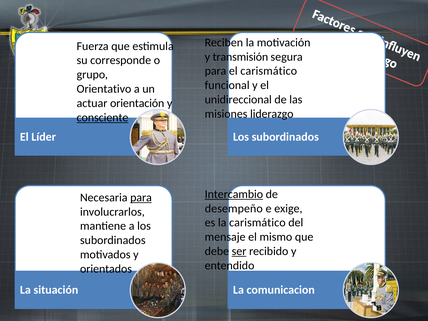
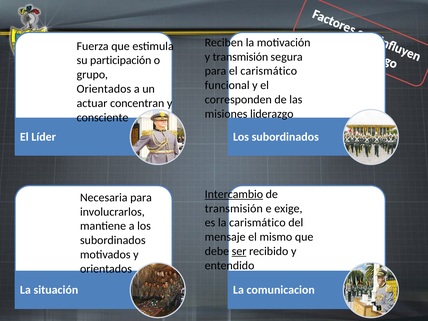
corresponde: corresponde -> participación
Orientativo at (104, 89): Orientativo -> Orientados
unidireccional: unidireccional -> corresponden
orientación: orientación -> concentran
consciente underline: present -> none
para at (141, 198) underline: present -> none
desempeño at (234, 208): desempeño -> transmisión
